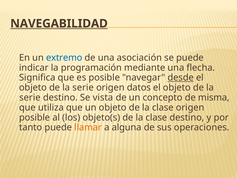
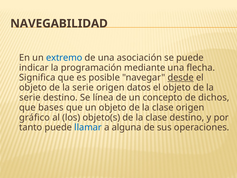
NAVEGABILIDAD underline: present -> none
vista: vista -> línea
misma: misma -> dichos
utiliza: utiliza -> bases
posible at (35, 117): posible -> gráfico
llamar colour: orange -> blue
